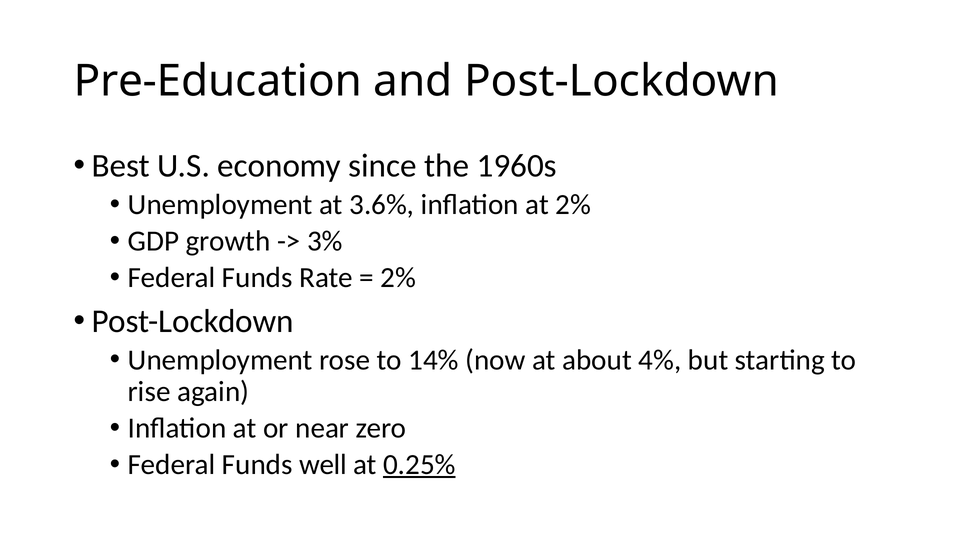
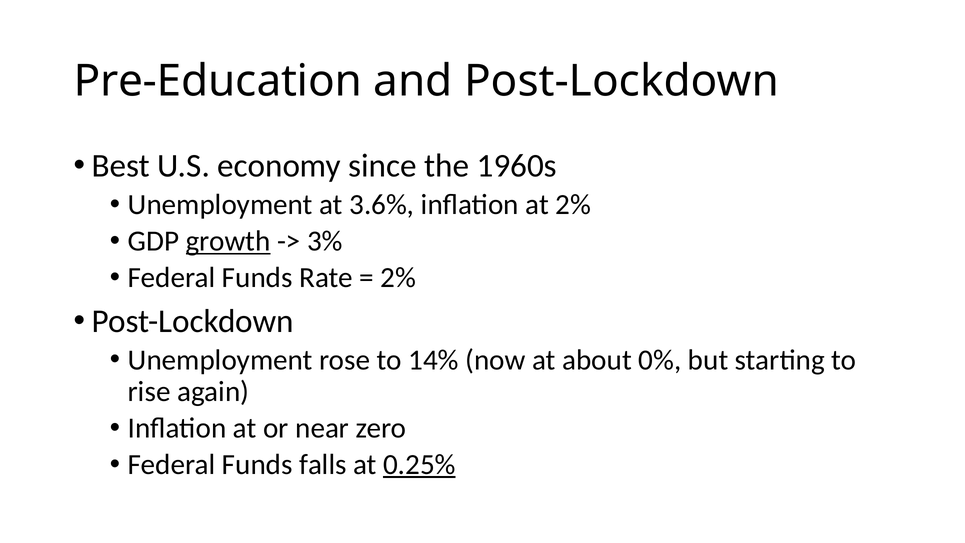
growth underline: none -> present
4%: 4% -> 0%
well: well -> falls
